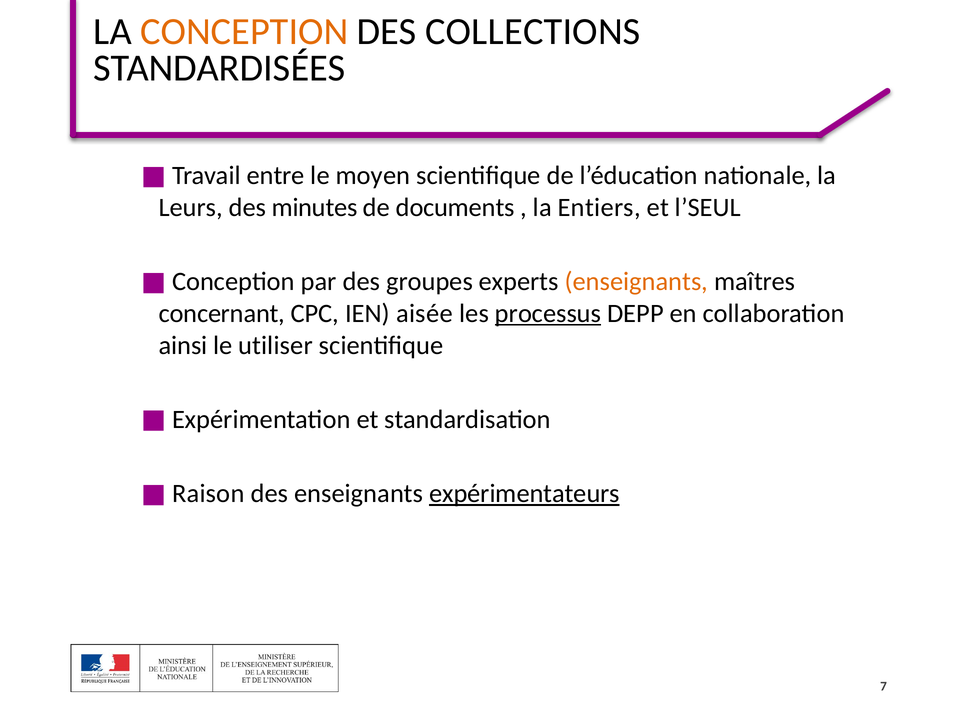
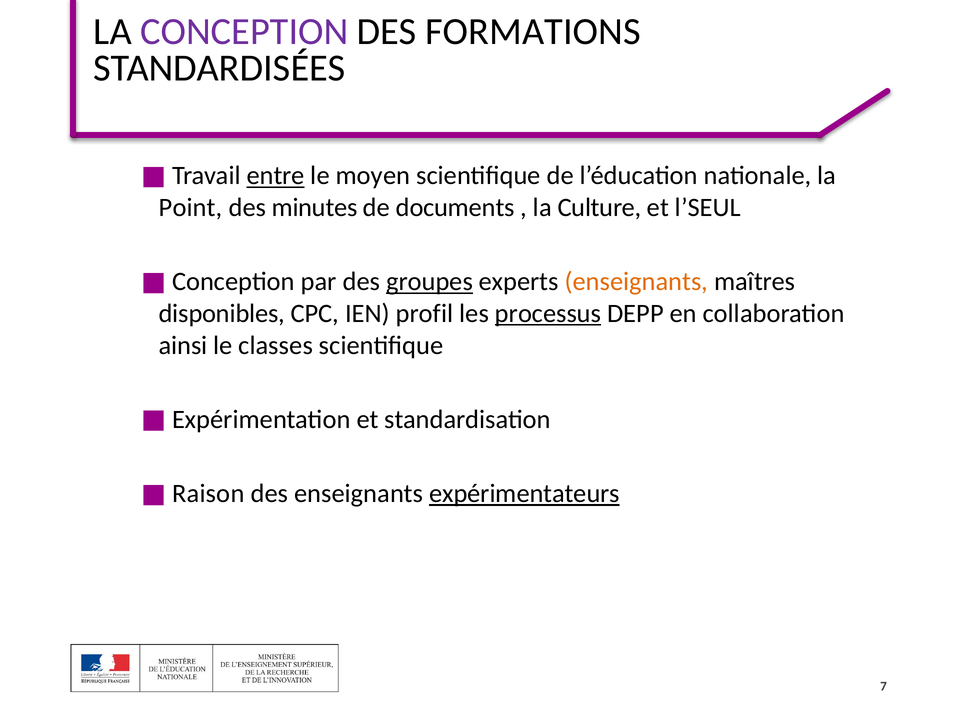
CONCEPTION at (244, 31) colour: orange -> purple
COLLECTIONS: COLLECTIONS -> FORMATIONS
entre underline: none -> present
Leurs: Leurs -> Point
Entiers: Entiers -> Culture
groupes underline: none -> present
concernant: concernant -> disponibles
aisée: aisée -> profil
utiliser: utiliser -> classes
